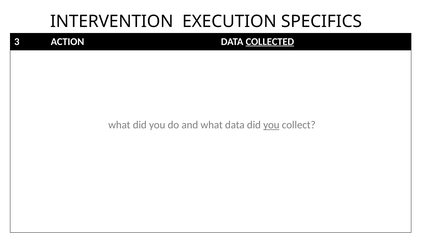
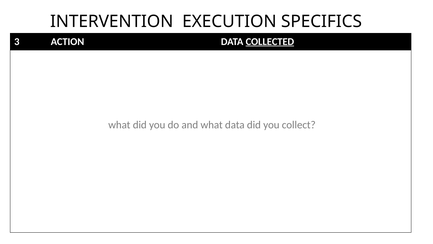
you at (271, 125) underline: present -> none
